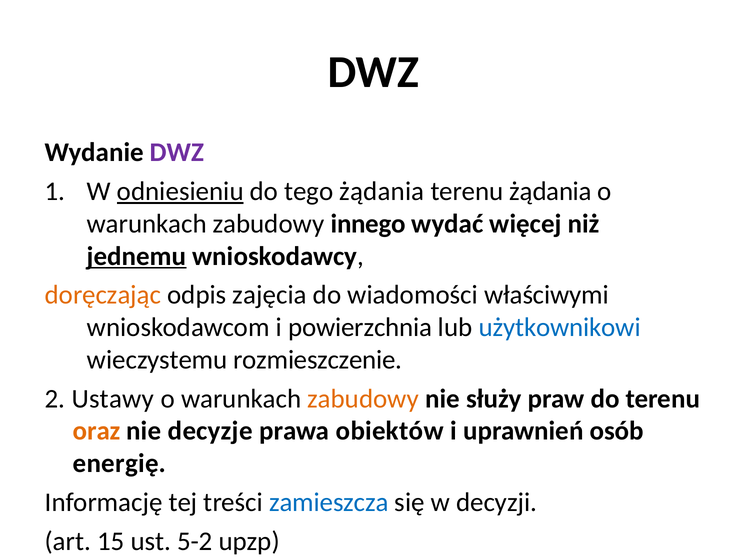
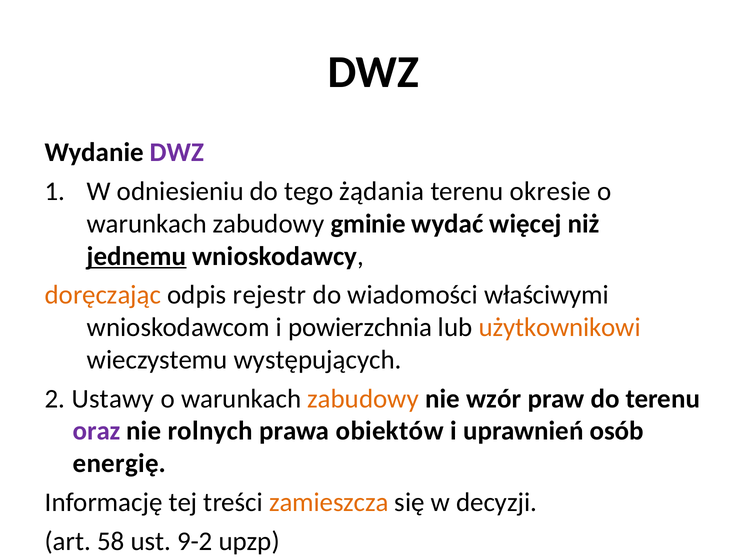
odniesieniu underline: present -> none
terenu żądania: żądania -> okresie
innego: innego -> gminie
zajęcia: zajęcia -> rejestr
użytkownikowi colour: blue -> orange
rozmieszczenie: rozmieszczenie -> występujących
służy: służy -> wzór
oraz colour: orange -> purple
decyzje: decyzje -> rolnych
zamieszcza colour: blue -> orange
15: 15 -> 58
5-2: 5-2 -> 9-2
